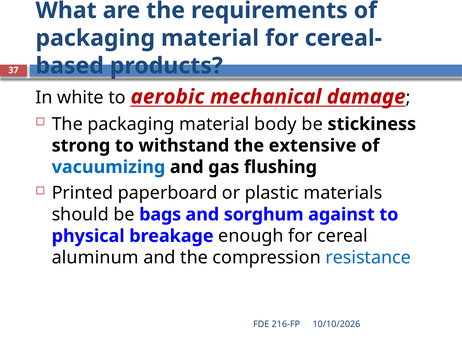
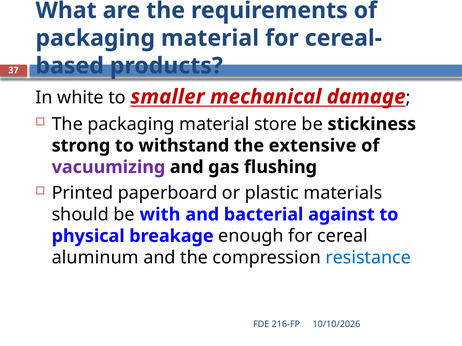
aerobic: aerobic -> smaller
body: body -> store
vacuumizing colour: blue -> purple
bags: bags -> with
sorghum: sorghum -> bacterial
